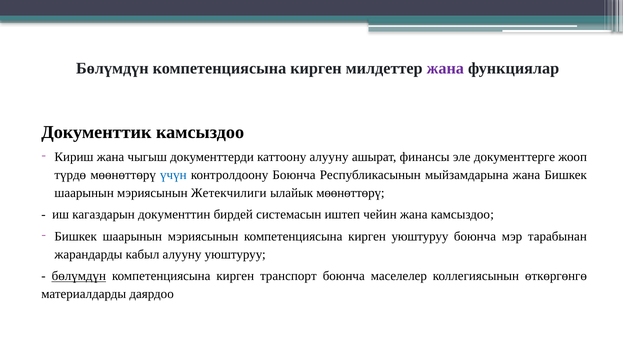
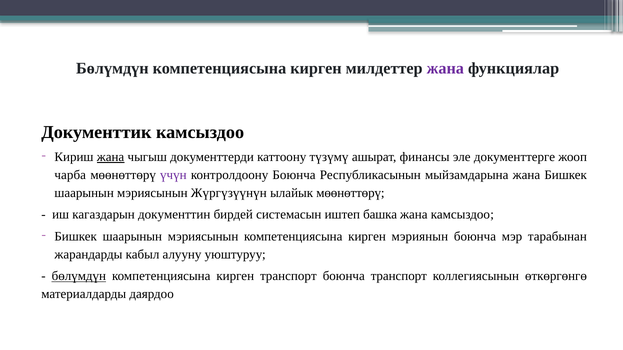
жана at (111, 157) underline: none -> present
каттоону алууну: алууну -> түзүмү
түрдө: түрдө -> чарба
үчүн colour: blue -> purple
Жетекчилиги: Жетекчилиги -> Жүргүзүүнүн
чейин: чейин -> башка
кирген уюштуруу: уюштуруу -> мэриянын
боюнча маселелер: маселелер -> транспорт
